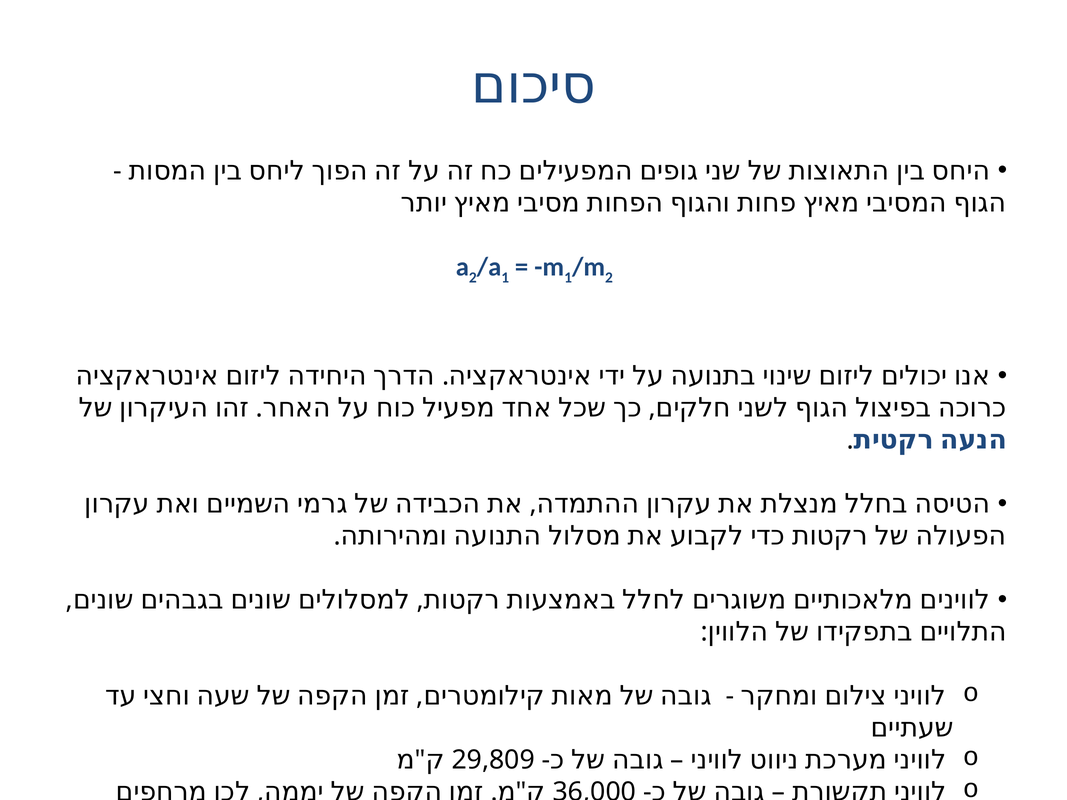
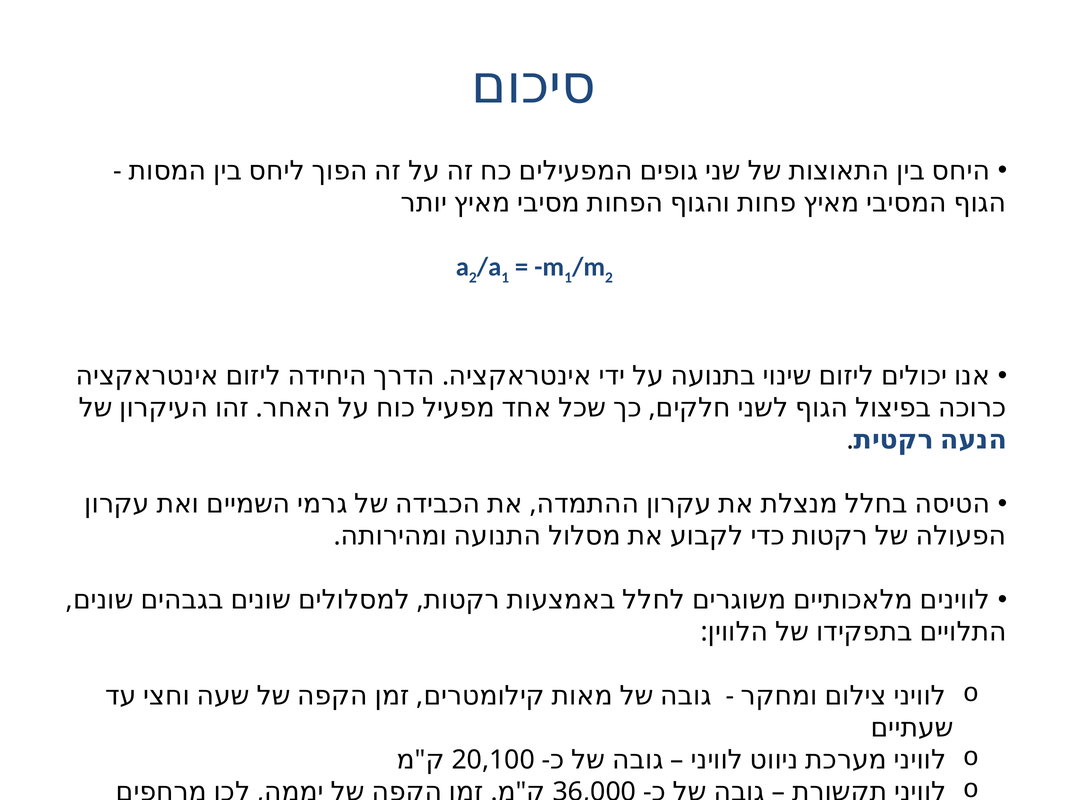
29,809: 29,809 -> 20,100
